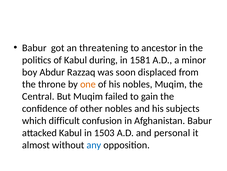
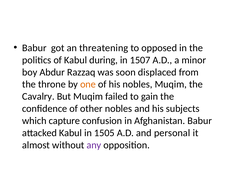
ancestor: ancestor -> opposed
1581: 1581 -> 1507
Central: Central -> Cavalry
difficult: difficult -> capture
1503: 1503 -> 1505
any colour: blue -> purple
